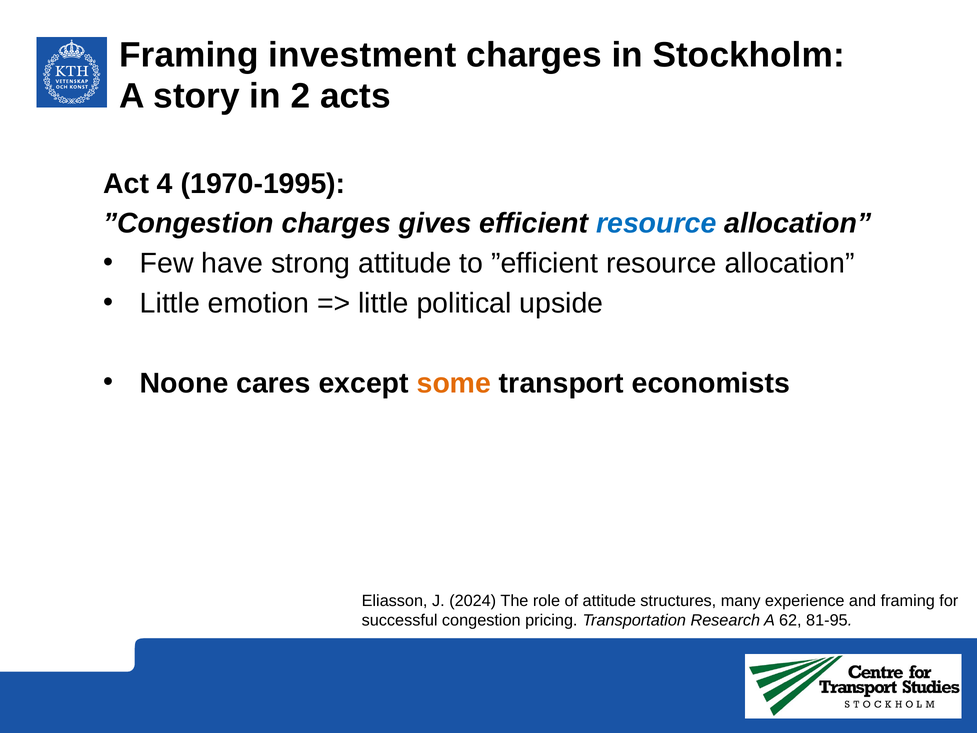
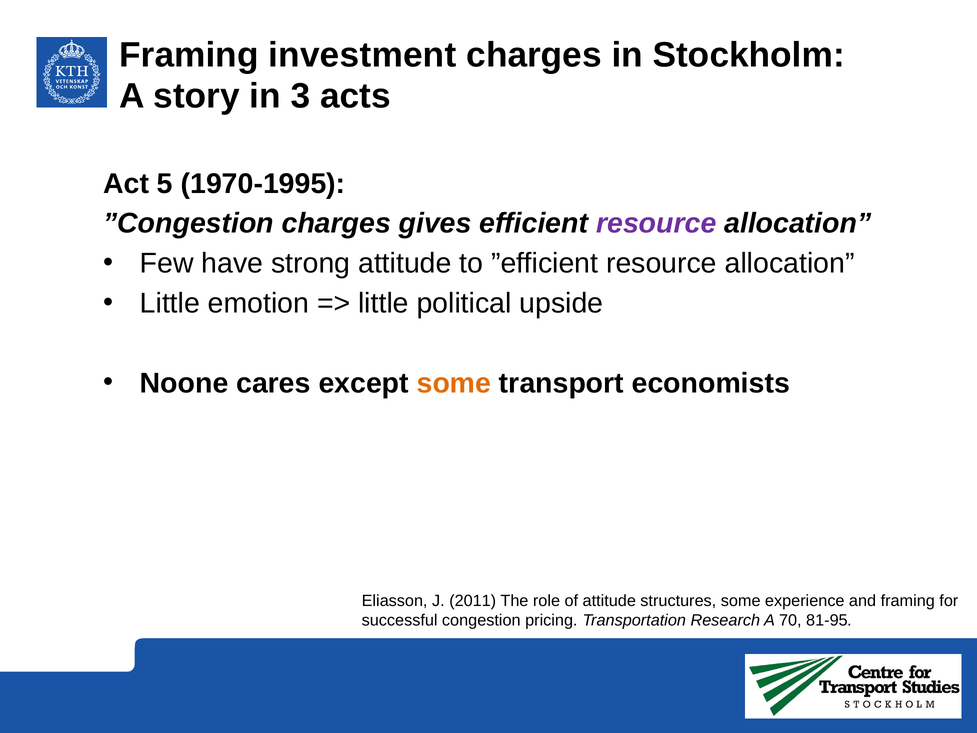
2: 2 -> 3
4: 4 -> 5
resource at (656, 223) colour: blue -> purple
2024: 2024 -> 2011
structures many: many -> some
62: 62 -> 70
